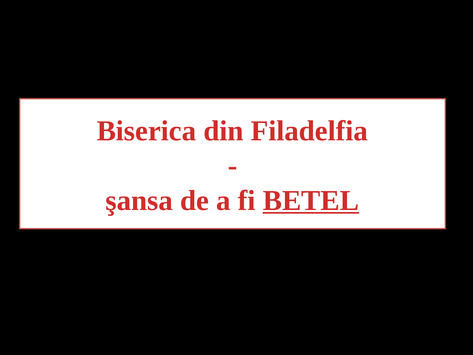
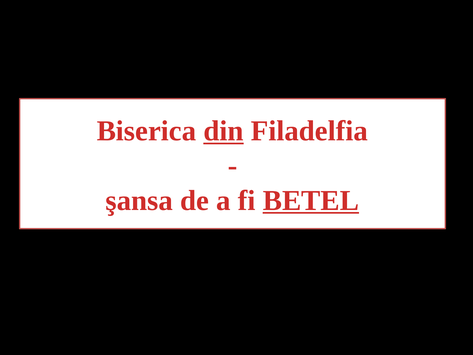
din underline: none -> present
